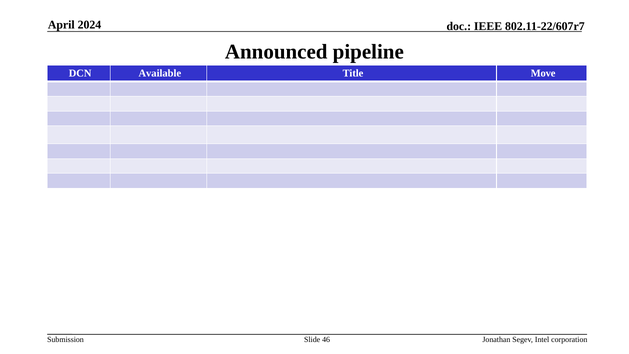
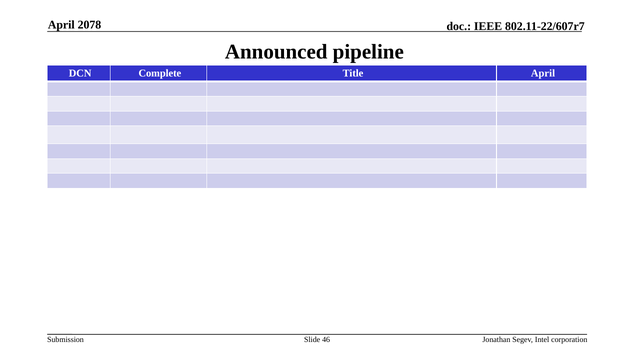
2024: 2024 -> 2078
Available: Available -> Complete
Title Move: Move -> April
